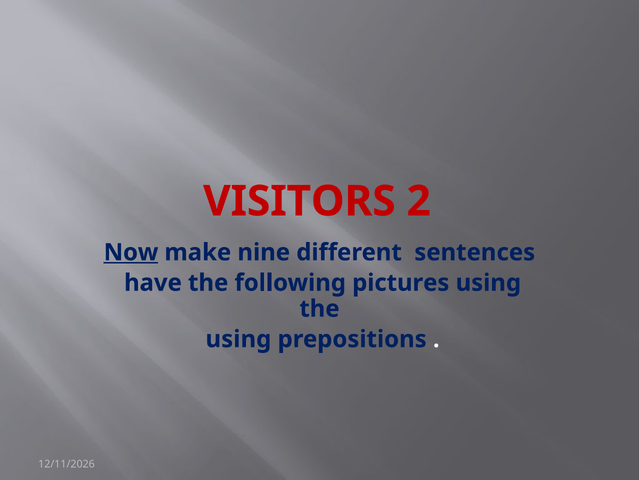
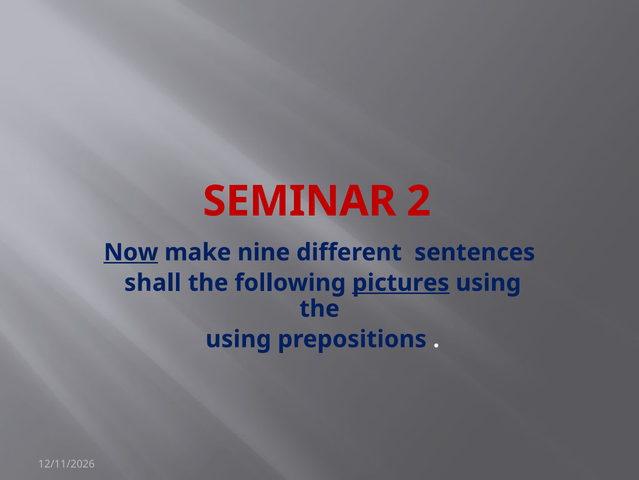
VISITORS: VISITORS -> SEMINAR
have: have -> shall
pictures underline: none -> present
